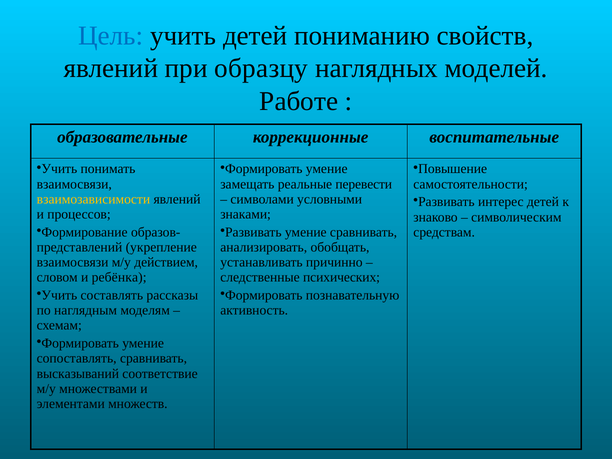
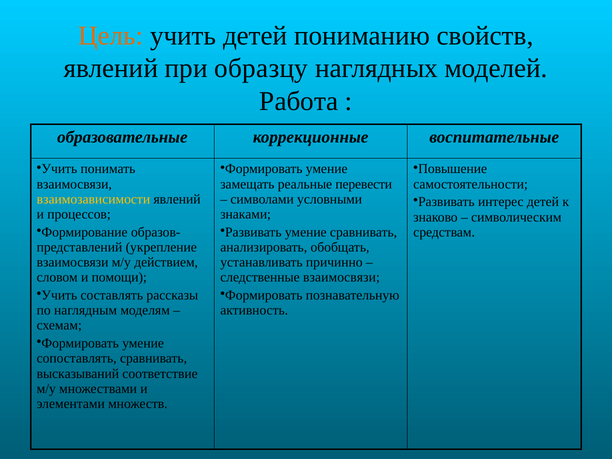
Цель colour: blue -> orange
Работе: Работе -> Работа
ребёнка: ребёнка -> помощи
следственные психических: психических -> взаимосвязи
